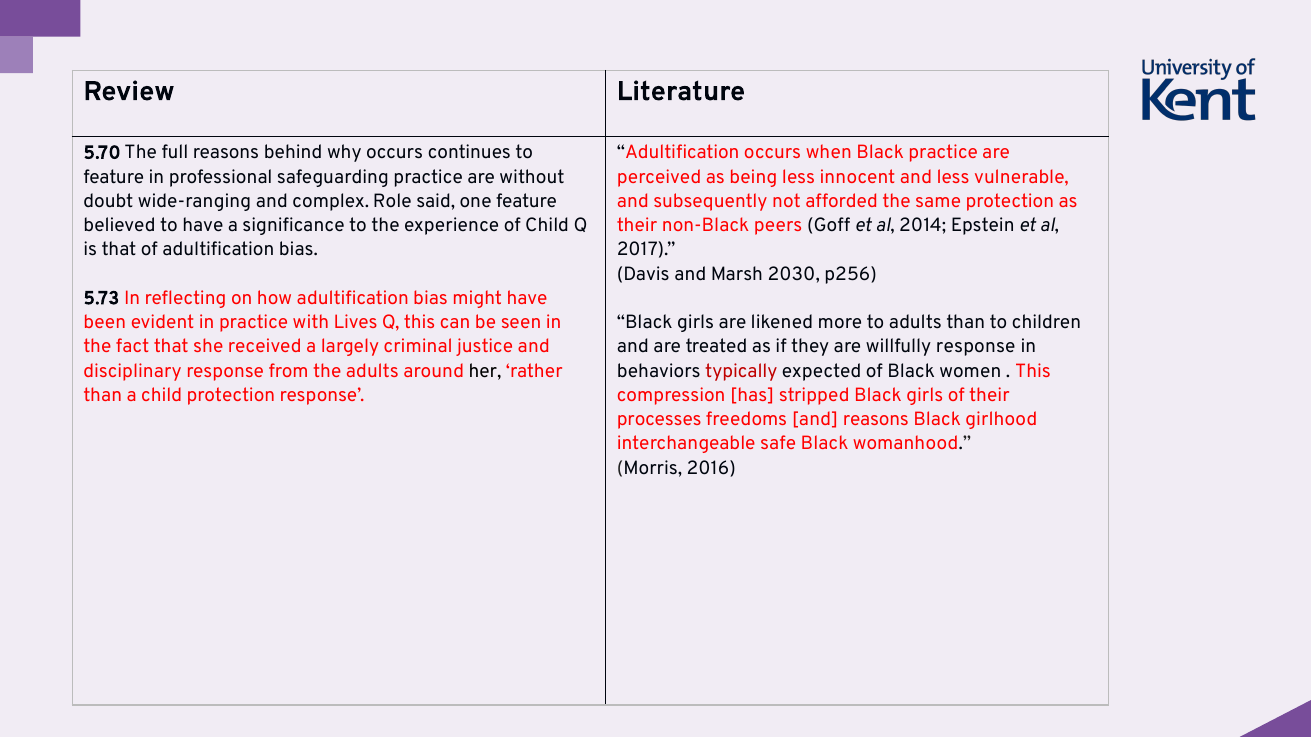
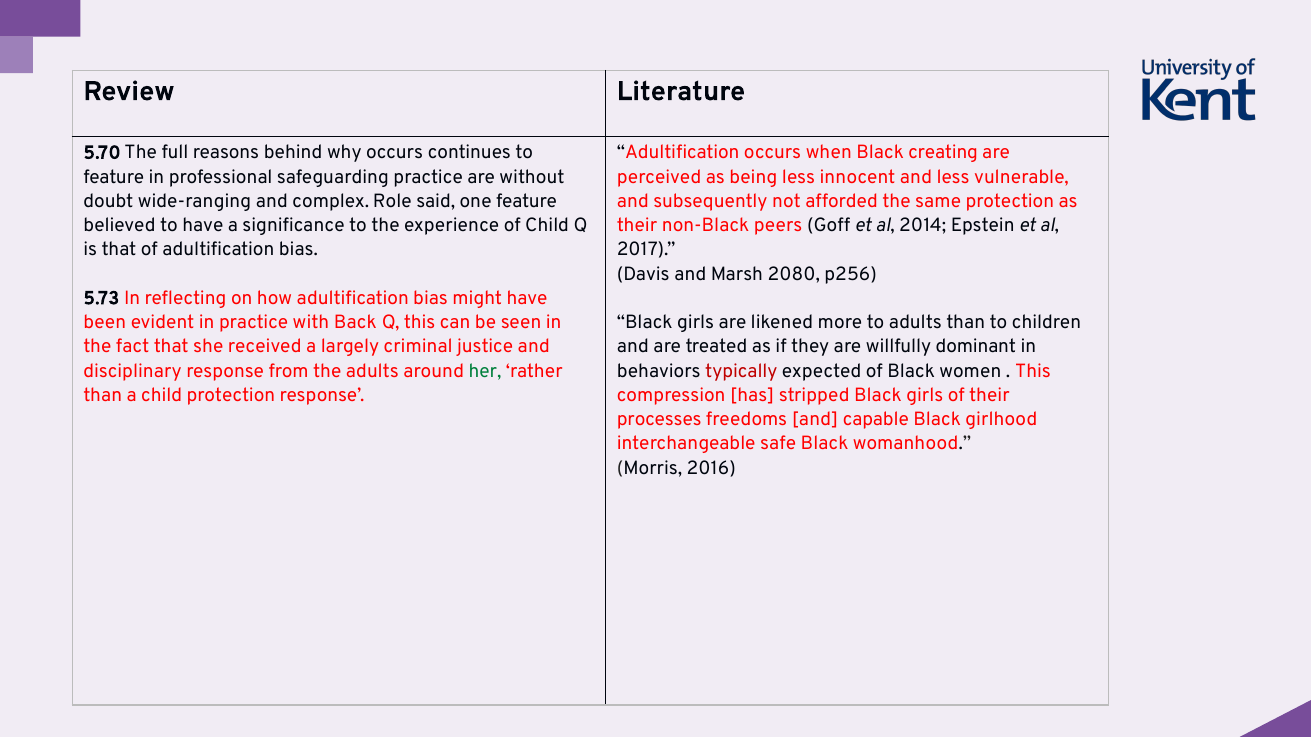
Black practice: practice -> creating
2030: 2030 -> 2080
Lives: Lives -> Back
willfully response: response -> dominant
her colour: black -> green
and reasons: reasons -> capable
